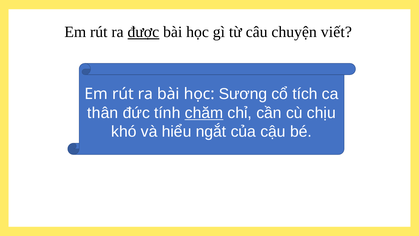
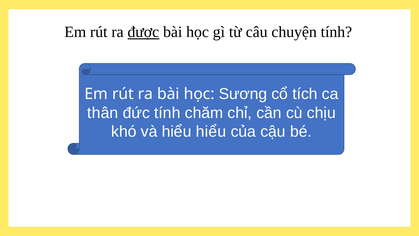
chuyện viết: viết -> tính
chăm underline: present -> none
hiểu ngắt: ngắt -> hiểu
